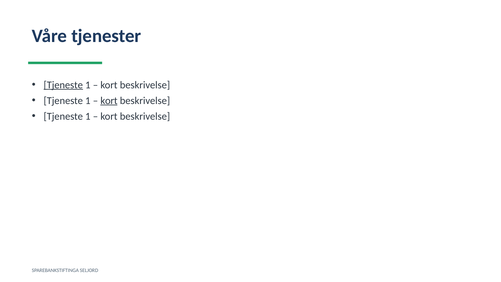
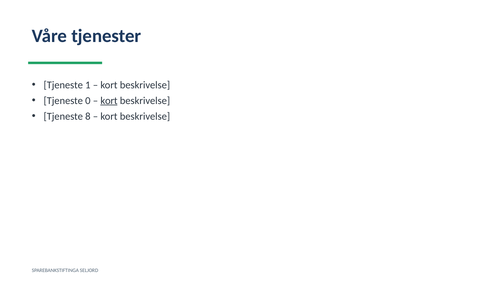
Tjeneste at (63, 85) underline: present -> none
1 at (88, 101): 1 -> 0
1 at (88, 116): 1 -> 8
